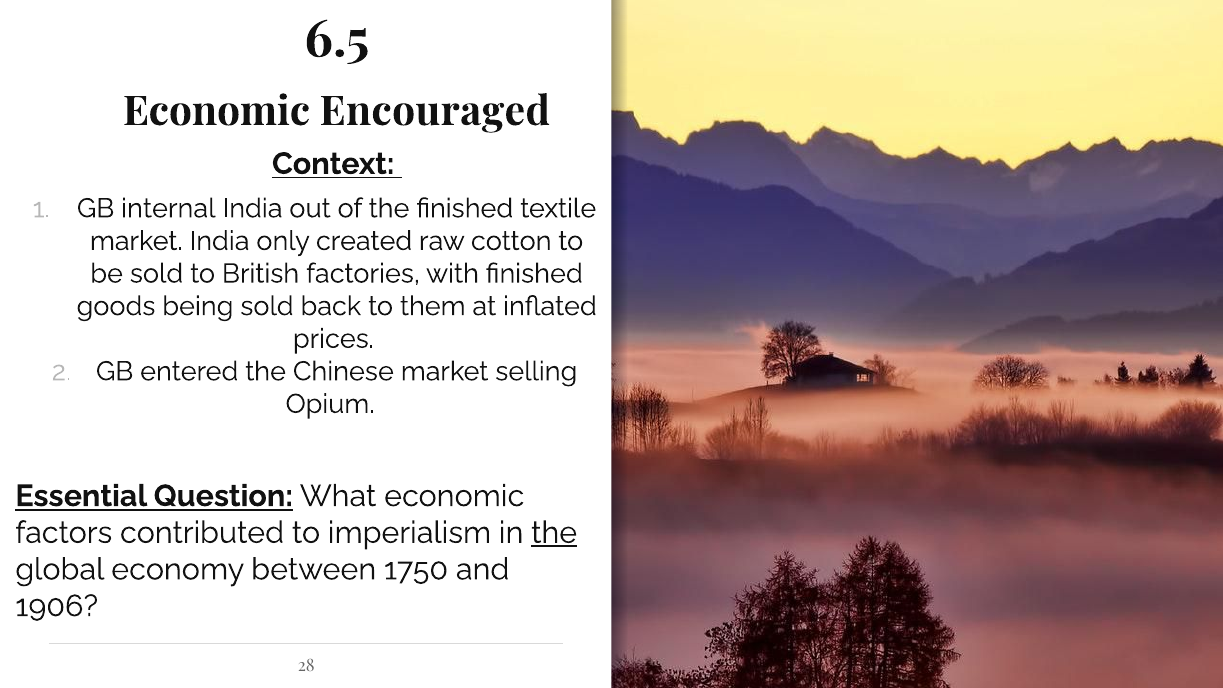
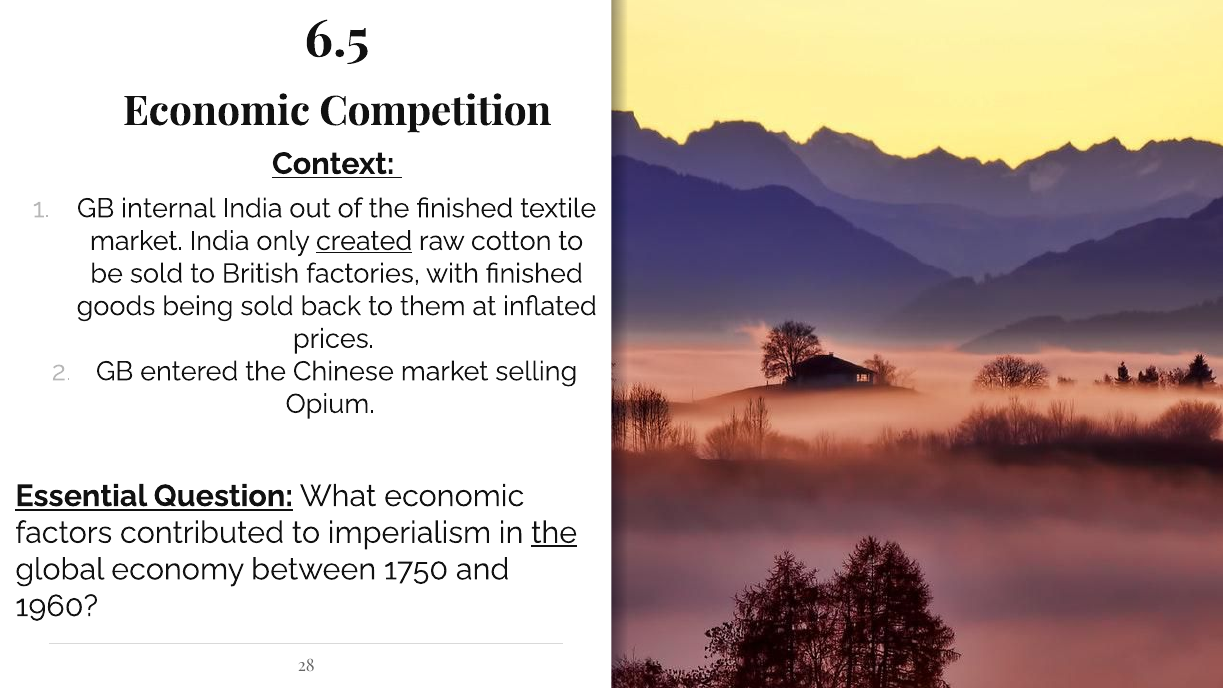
Encouraged: Encouraged -> Competition
created underline: none -> present
1906: 1906 -> 1960
